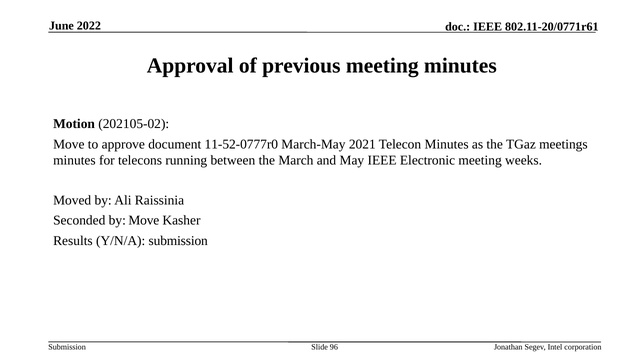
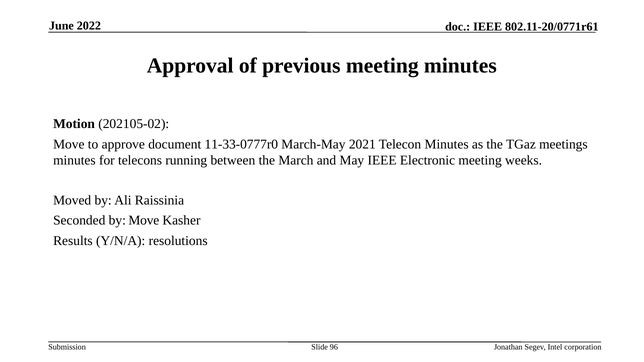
11-52-0777r0: 11-52-0777r0 -> 11-33-0777r0
Y/N/A submission: submission -> resolutions
